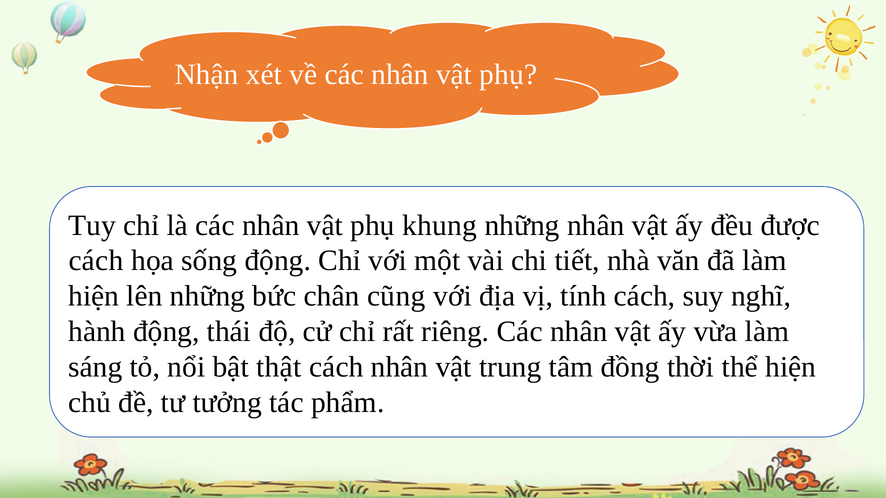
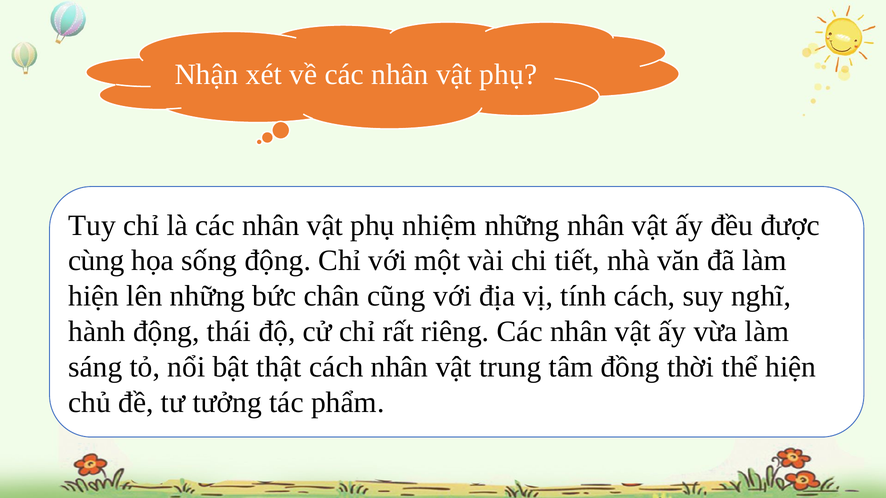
khung: khung -> nhiệm
cách at (96, 261): cách -> cùng
